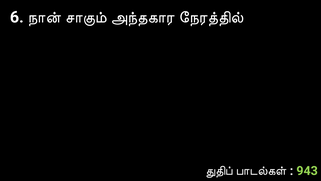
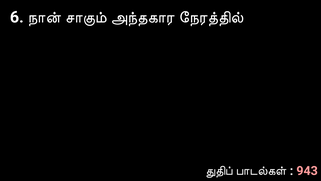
943 colour: light green -> pink
